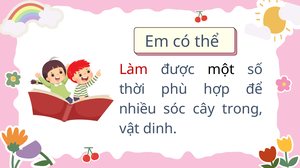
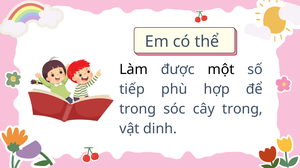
Làm colour: red -> black
thời: thời -> tiếp
nhiều at (138, 109): nhiều -> trong
